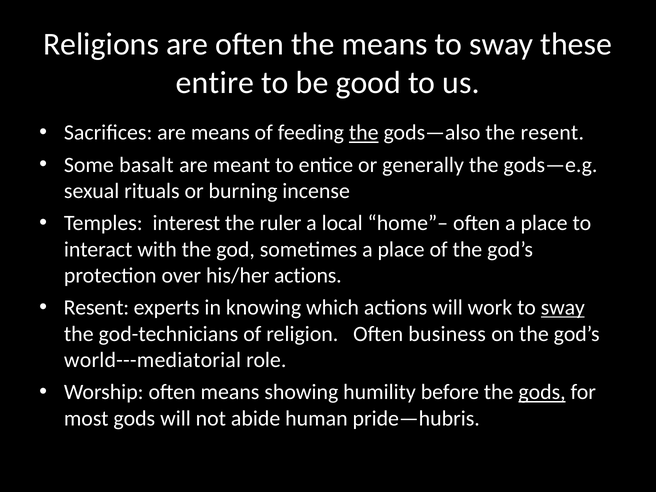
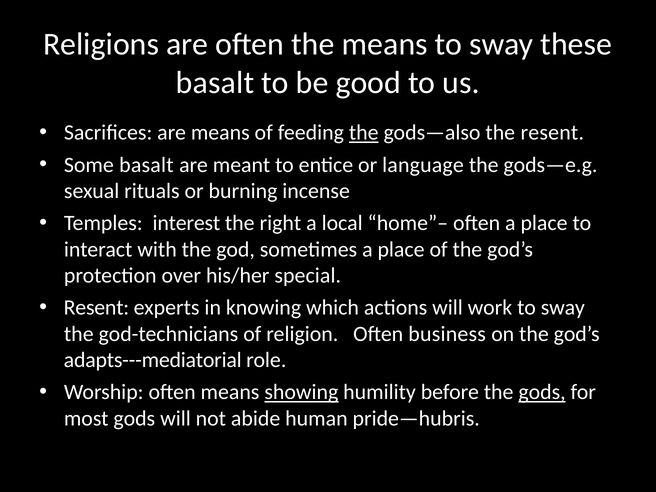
entire at (215, 83): entire -> basalt
generally: generally -> language
ruler: ruler -> right
his/her actions: actions -> special
sway at (563, 308) underline: present -> none
world---mediatorial: world---mediatorial -> adapts---mediatorial
showing underline: none -> present
